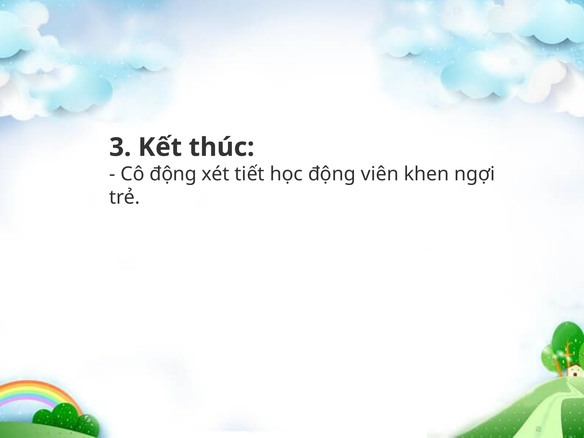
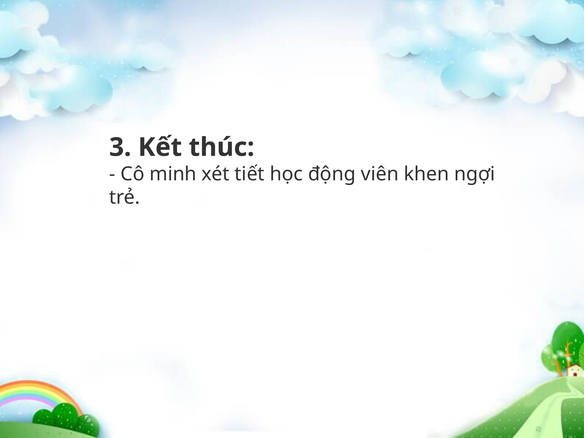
Cô động: động -> minh
